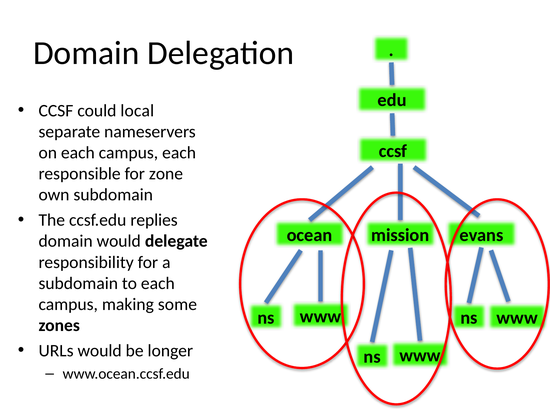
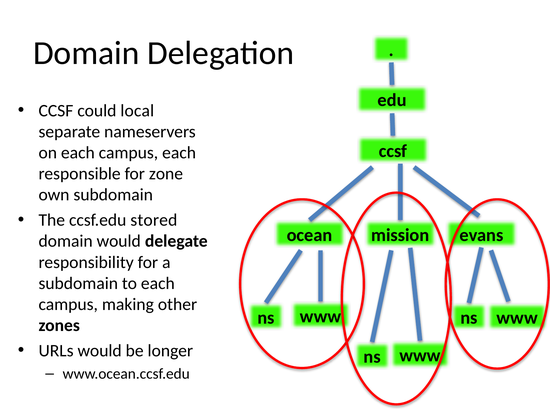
replies: replies -> stored
some: some -> other
